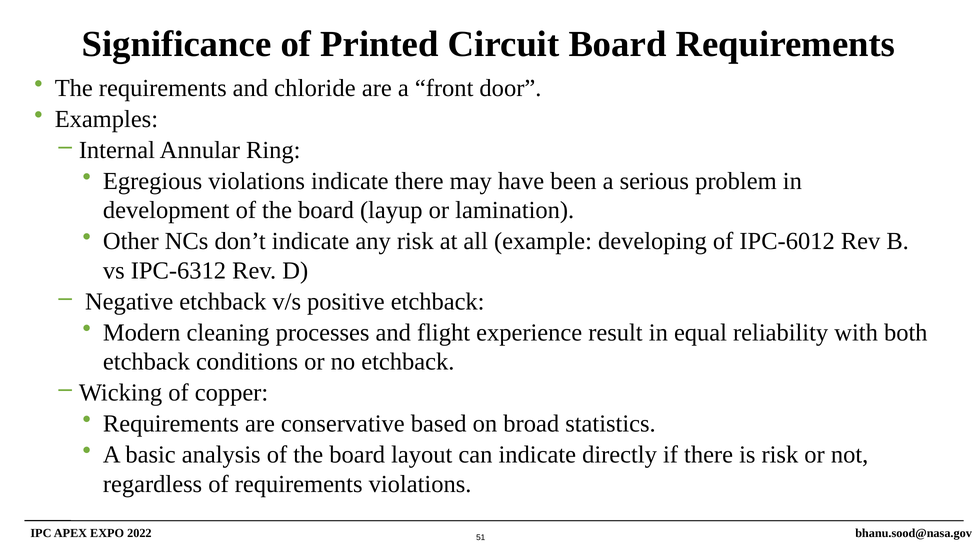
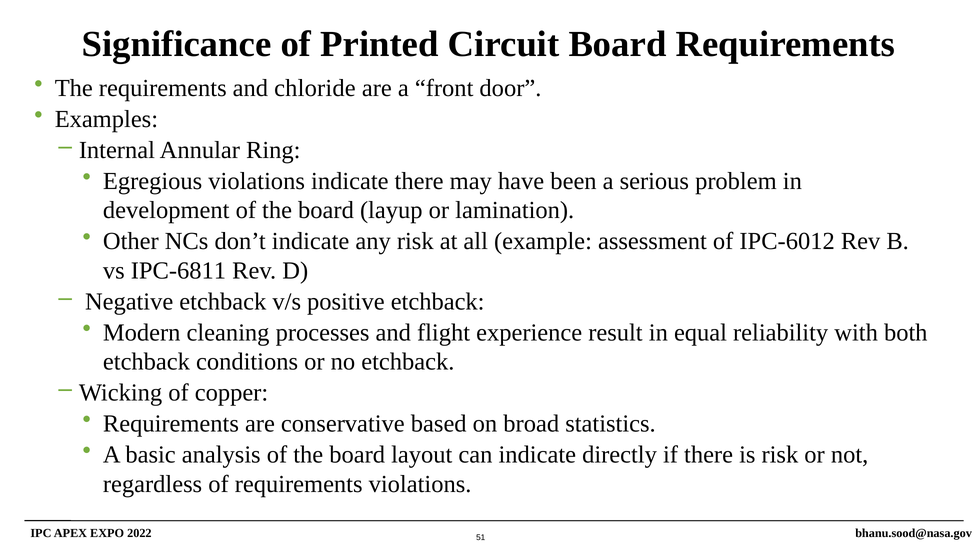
developing: developing -> assessment
IPC-6312: IPC-6312 -> IPC-6811
